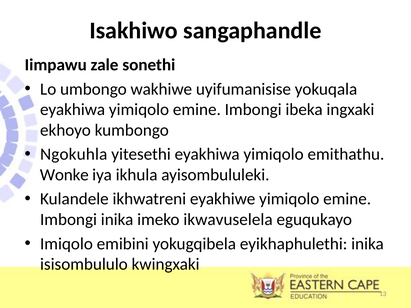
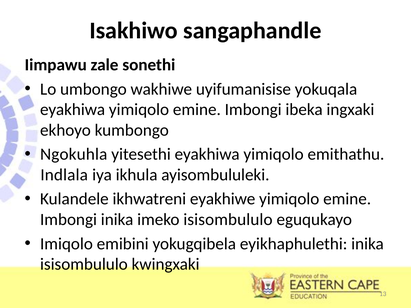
Wonke: Wonke -> Indlala
imeko ikwavuselela: ikwavuselela -> isisombululo
